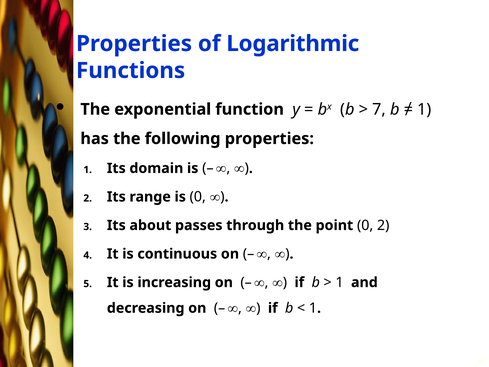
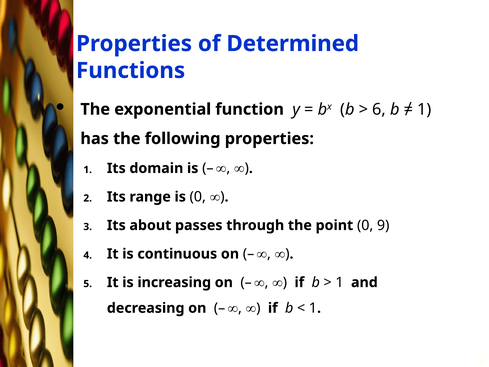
Logarithmic: Logarithmic -> Determined
7: 7 -> 6
0 2: 2 -> 9
